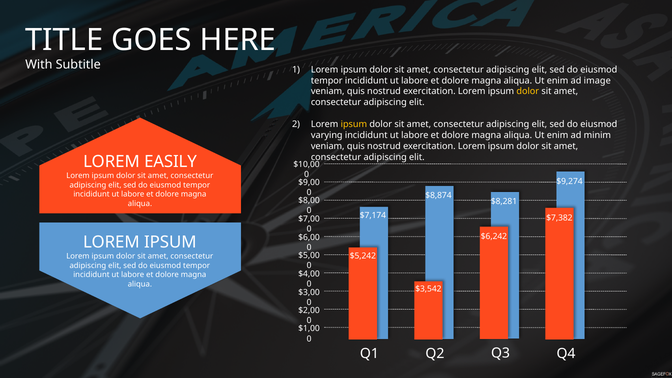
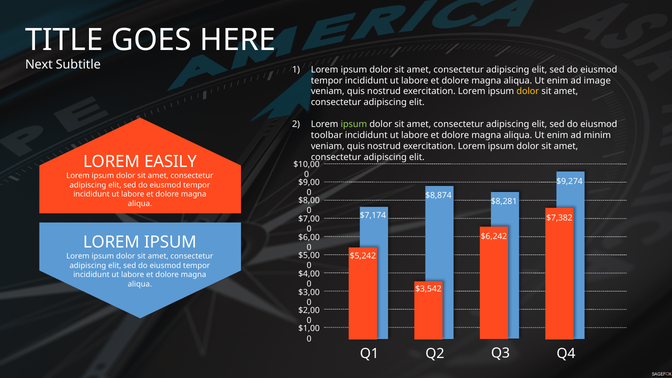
With: With -> Next
ipsum at (354, 124) colour: yellow -> light green
varying: varying -> toolbar
